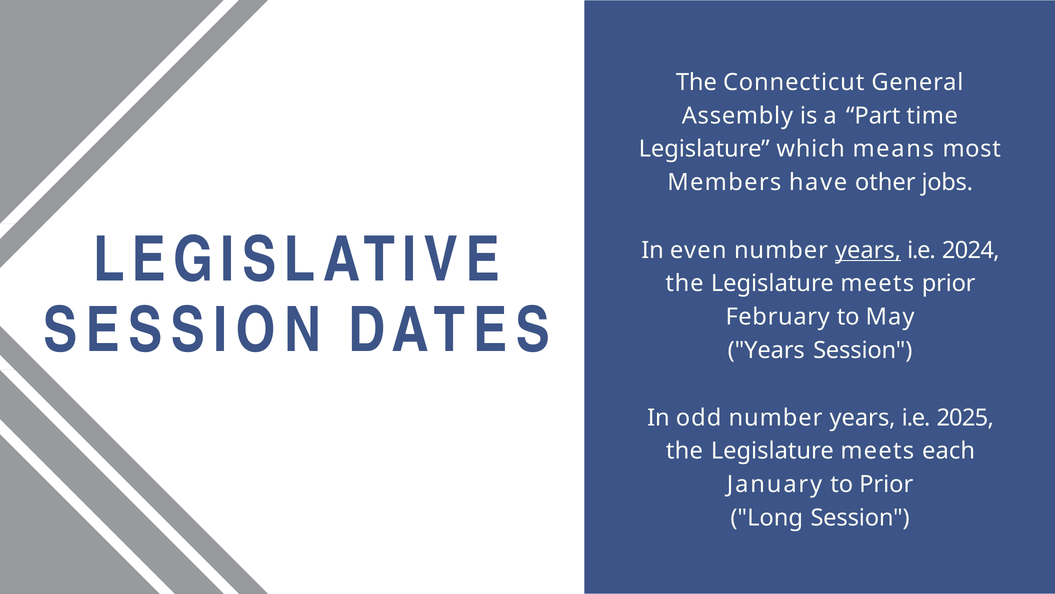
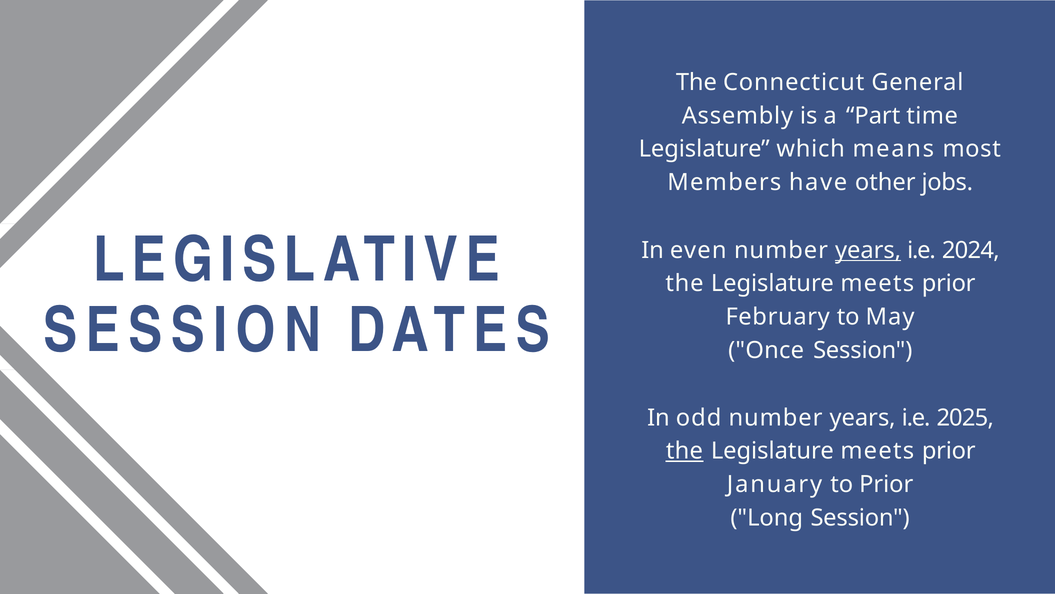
Years at (766, 350): Years -> Once
the at (684, 451) underline: none -> present
each at (949, 451): each -> prior
